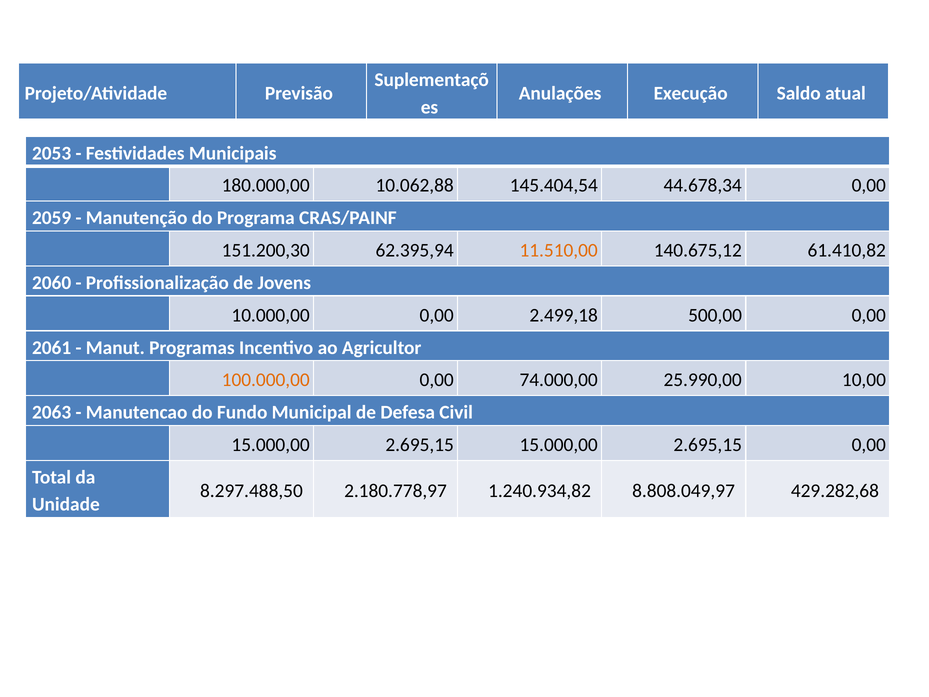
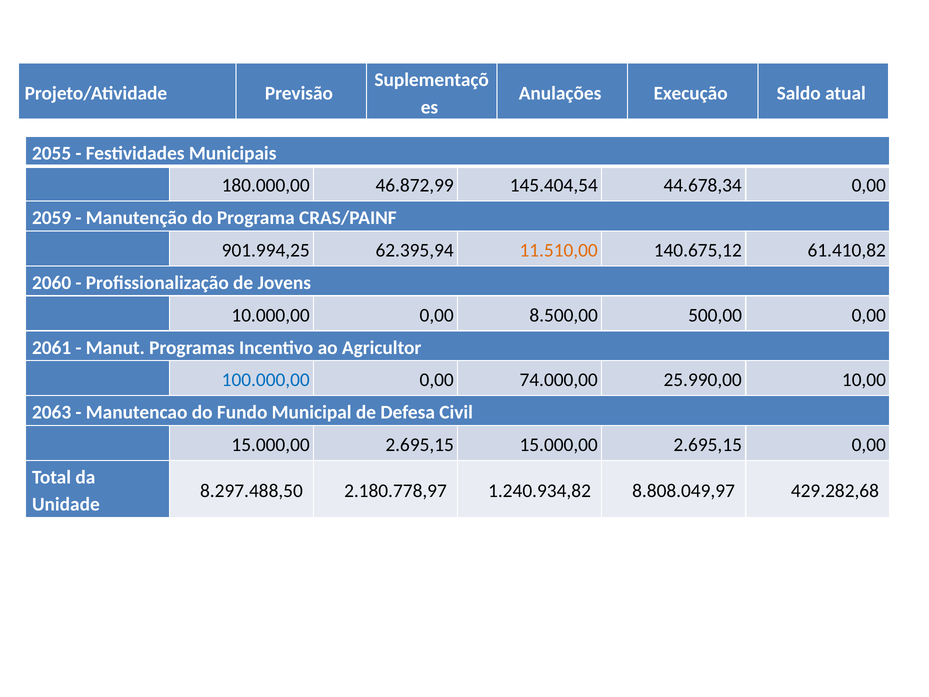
2053: 2053 -> 2055
10.062,88: 10.062,88 -> 46.872,99
151.200,30: 151.200,30 -> 901.994,25
2.499,18: 2.499,18 -> 8.500,00
100.000,00 colour: orange -> blue
